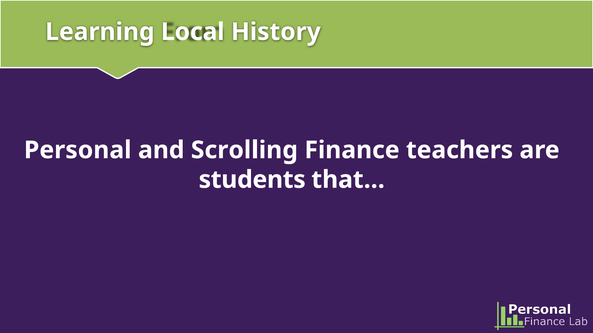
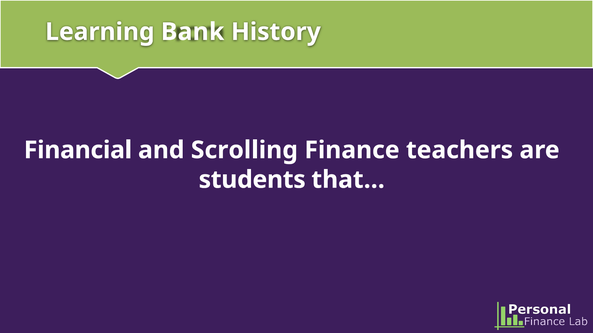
Local: Local -> Bank
Personal: Personal -> Financial
